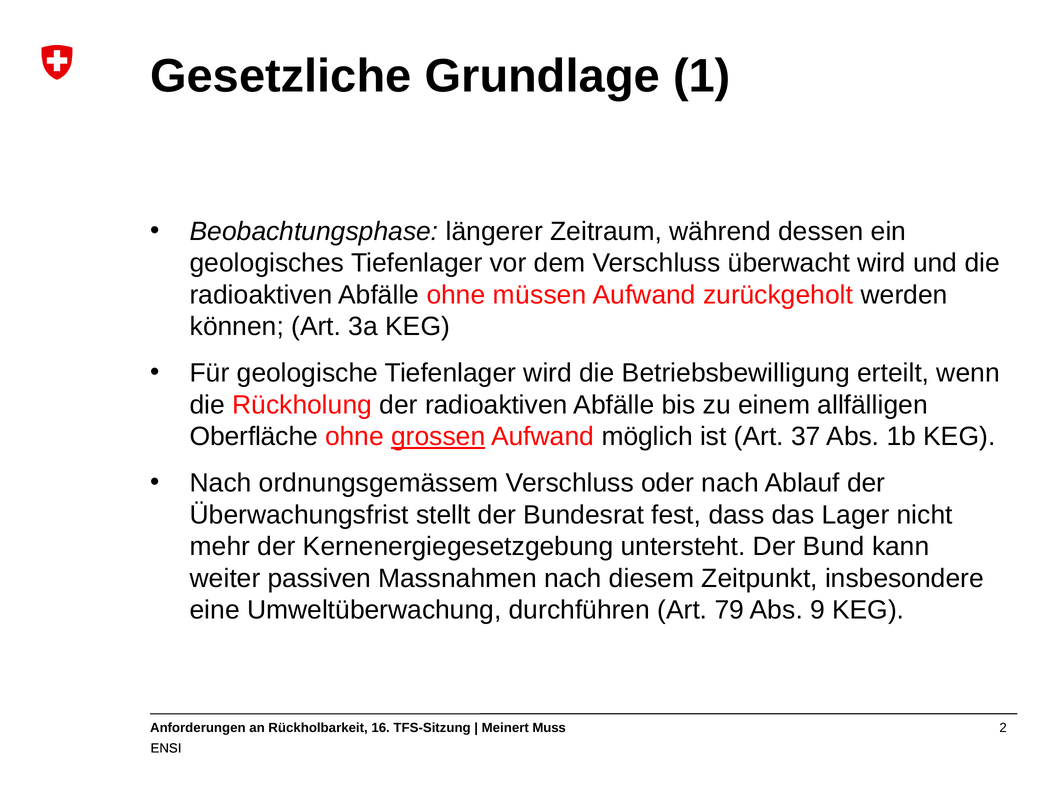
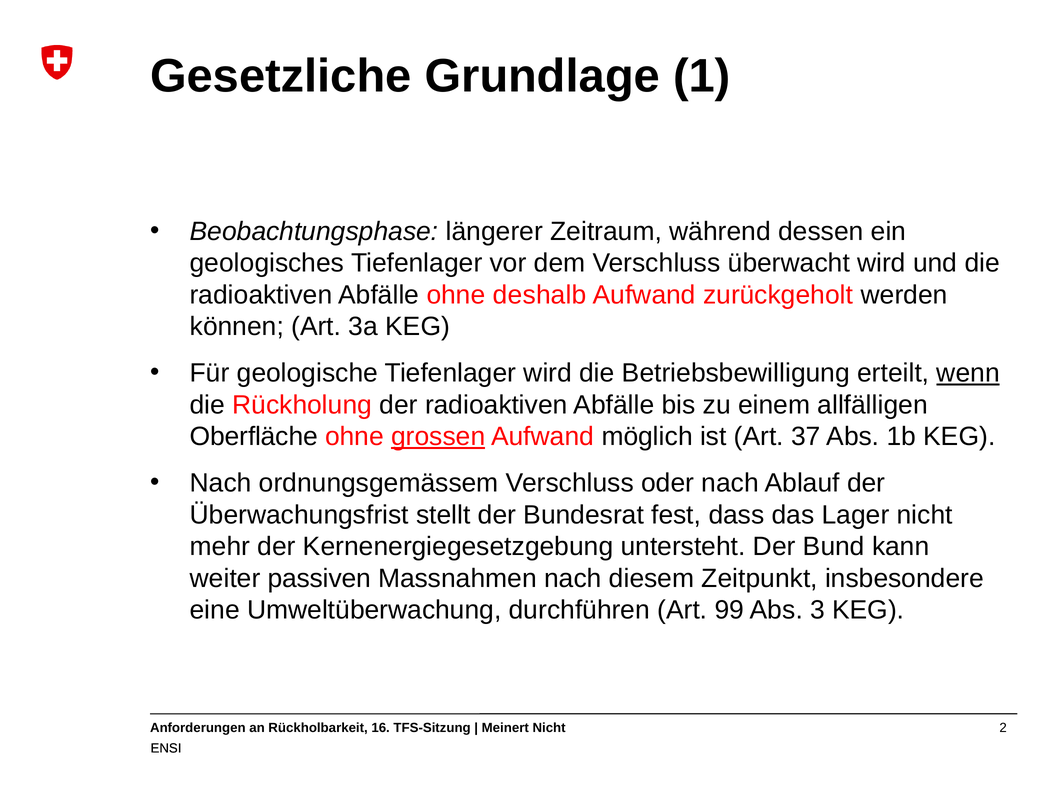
müssen: müssen -> deshalb
wenn underline: none -> present
79: 79 -> 99
9: 9 -> 3
Meinert Muss: Muss -> Nicht
